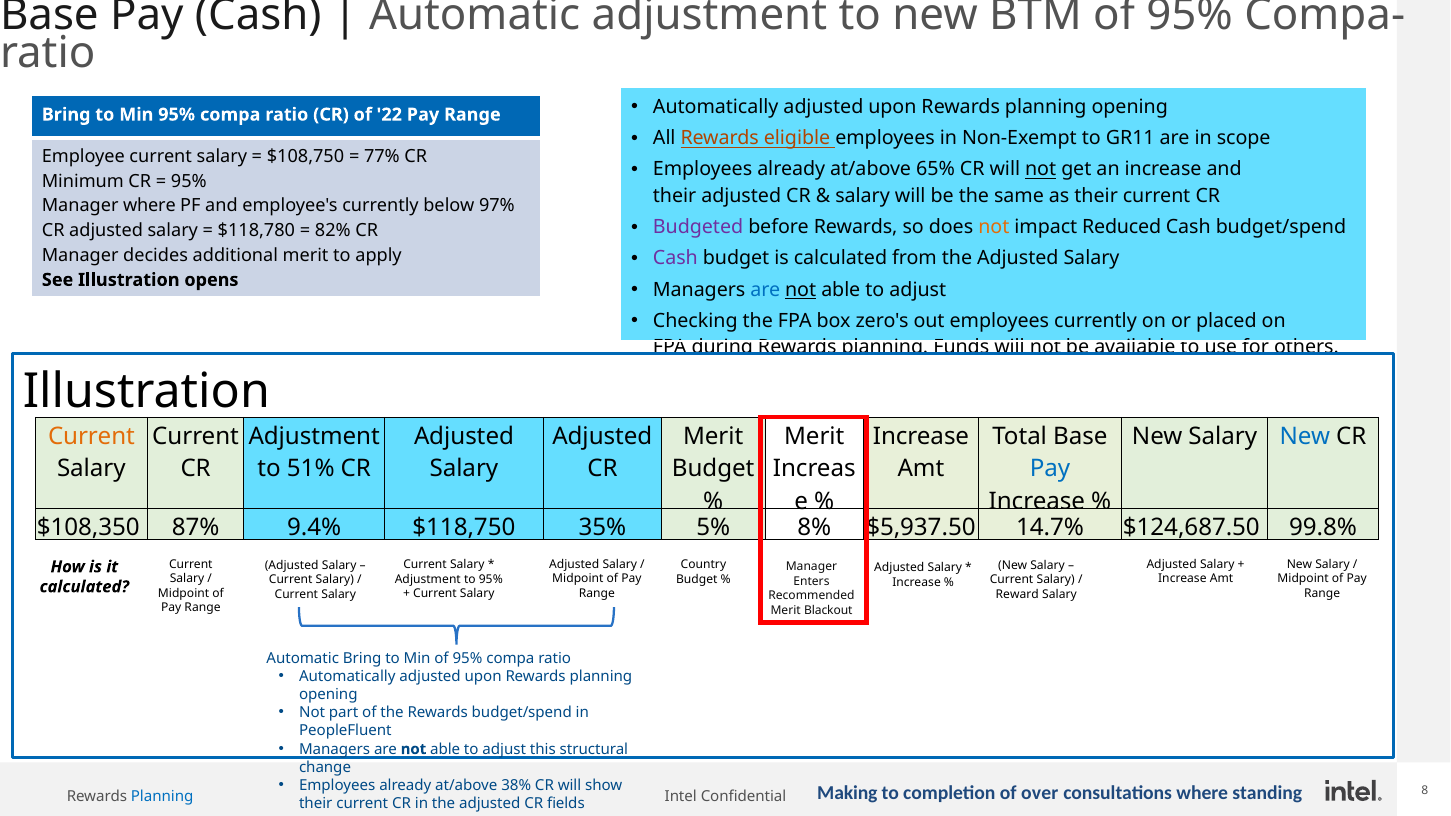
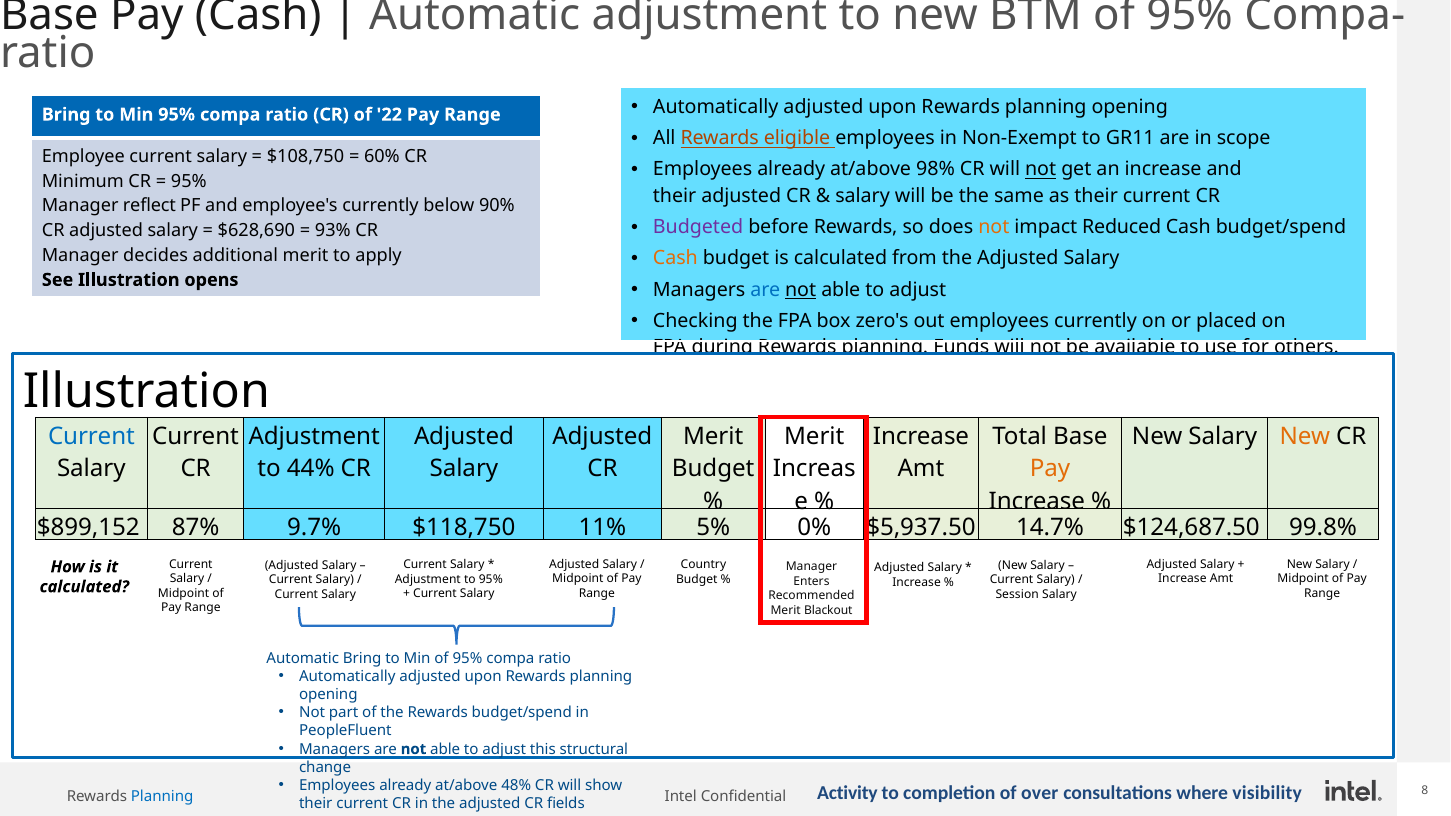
77%: 77% -> 60%
65%: 65% -> 98%
Manager where: where -> reflect
97%: 97% -> 90%
$118,780: $118,780 -> $628,690
82%: 82% -> 93%
Cash at (675, 259) colour: purple -> orange
Current at (91, 436) colour: orange -> blue
New at (1305, 436) colour: blue -> orange
51%: 51% -> 44%
Pay at (1050, 469) colour: blue -> orange
$108,350: $108,350 -> $899,152
9.4%: 9.4% -> 9.7%
35%: 35% -> 11%
8%: 8% -> 0%
Reward: Reward -> Session
38%: 38% -> 48%
Making: Making -> Activity
standing: standing -> visibility
